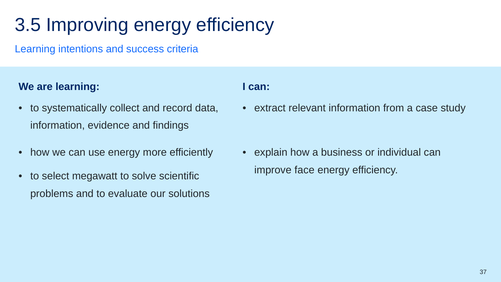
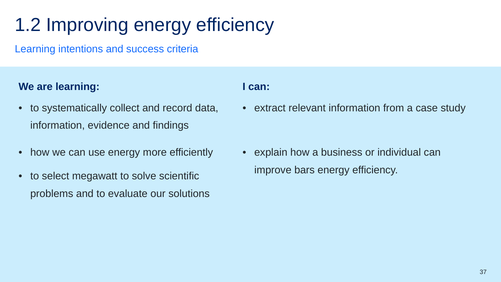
3.5: 3.5 -> 1.2
face: face -> bars
